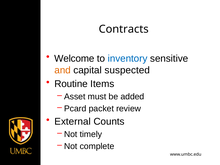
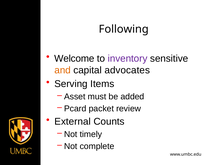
Contracts: Contracts -> Following
inventory colour: blue -> purple
suspected: suspected -> advocates
Routine: Routine -> Serving
